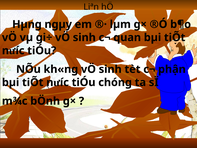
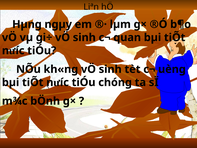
phận: phận -> uèng
